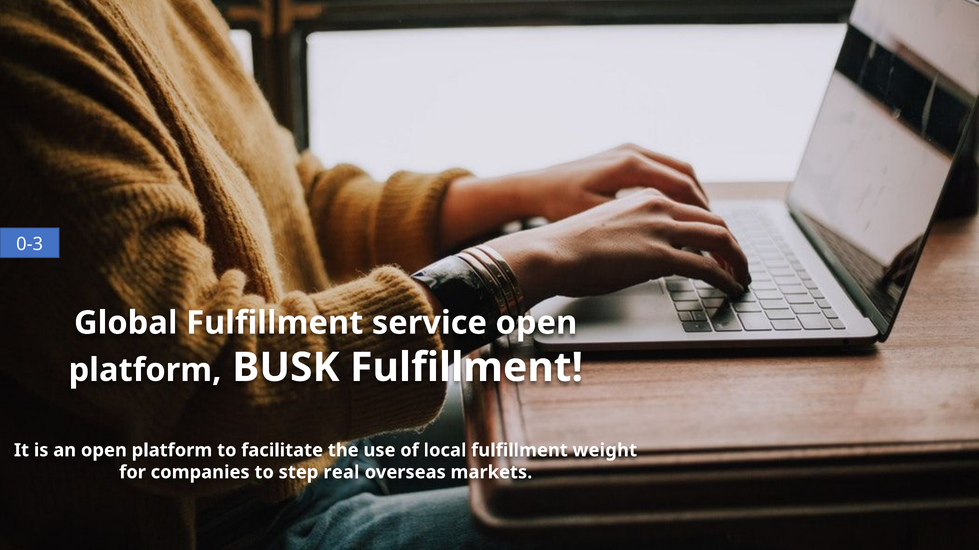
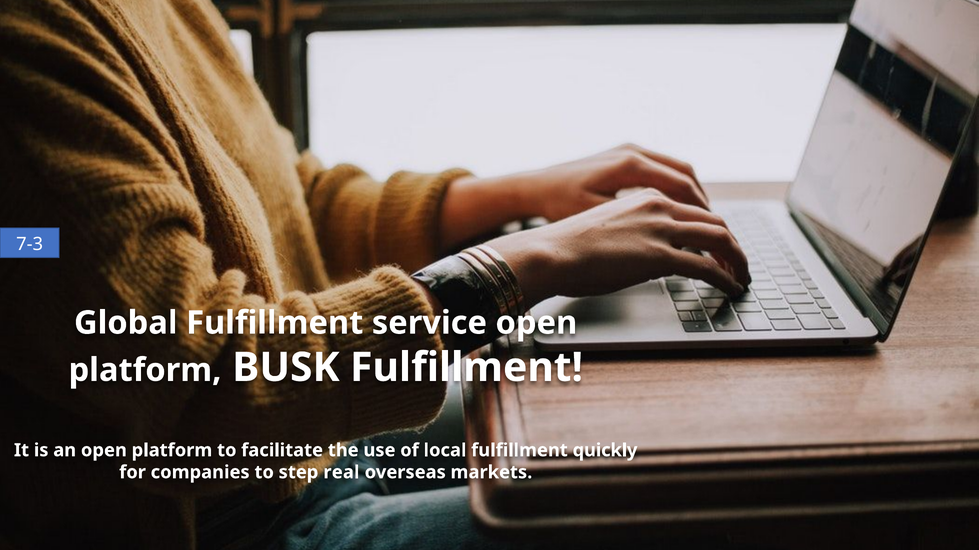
0-3: 0-3 -> 7-3
weight: weight -> quickly
